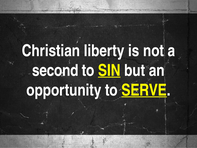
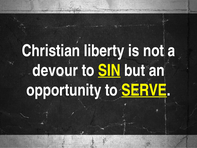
second: second -> devour
